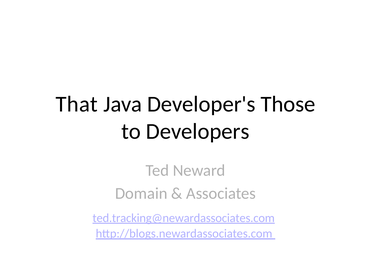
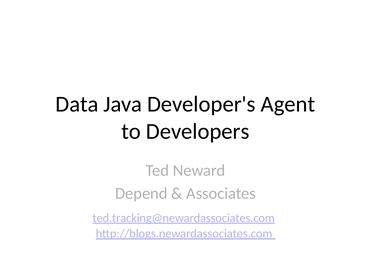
That: That -> Data
Those: Those -> Agent
Domain: Domain -> Depend
